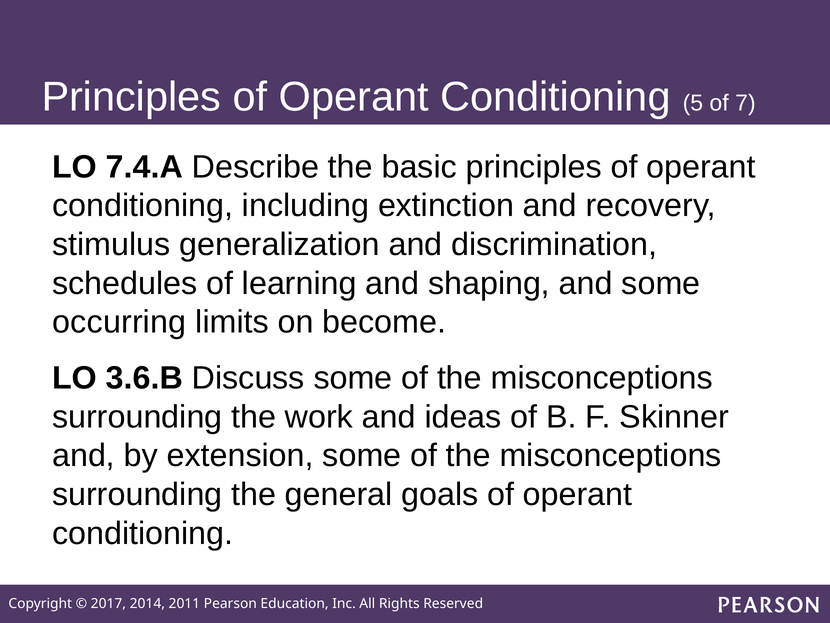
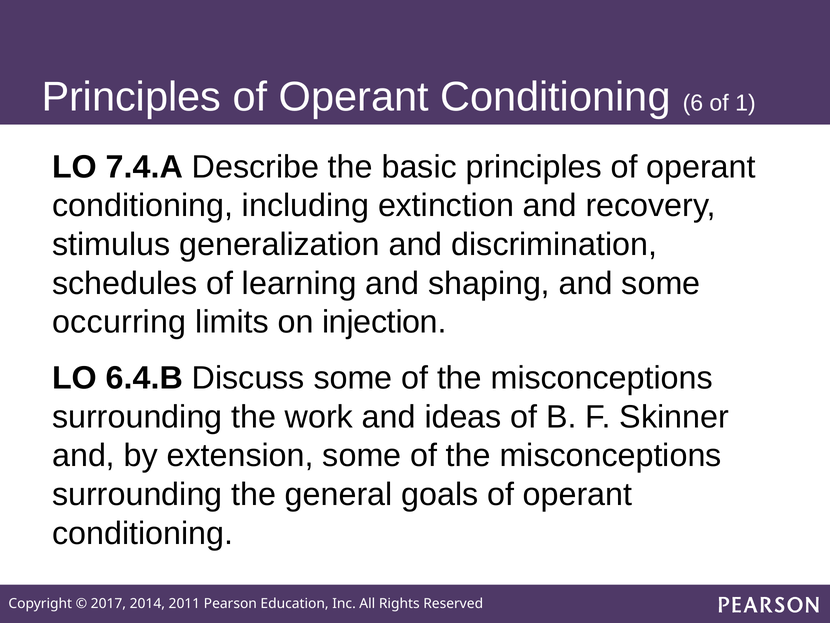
5: 5 -> 6
7: 7 -> 1
become: become -> injection
3.6.B: 3.6.B -> 6.4.B
